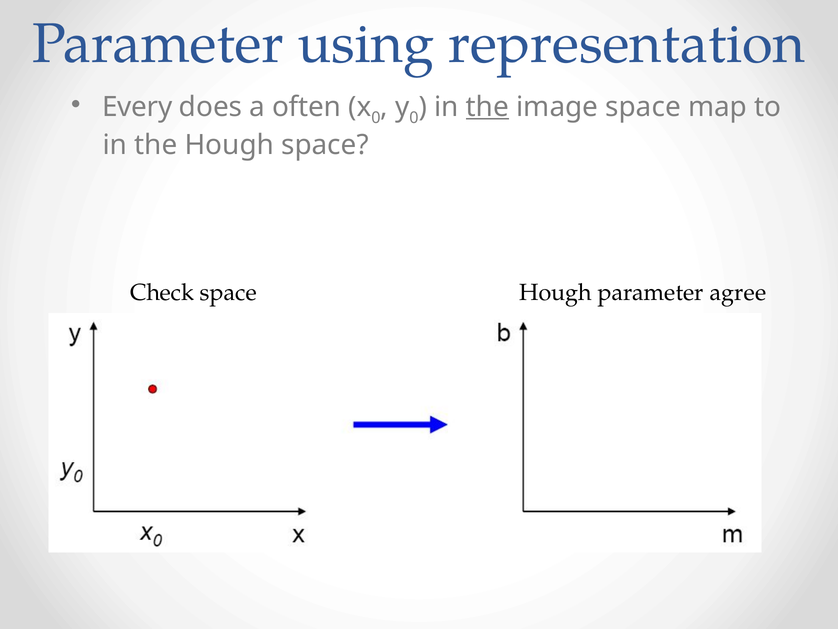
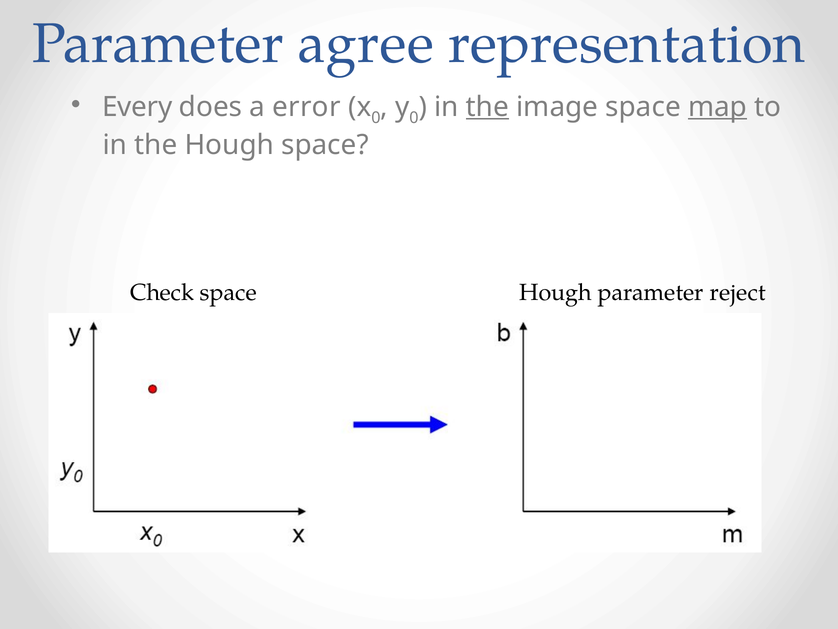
using: using -> agree
often: often -> error
map underline: none -> present
agree: agree -> reject
